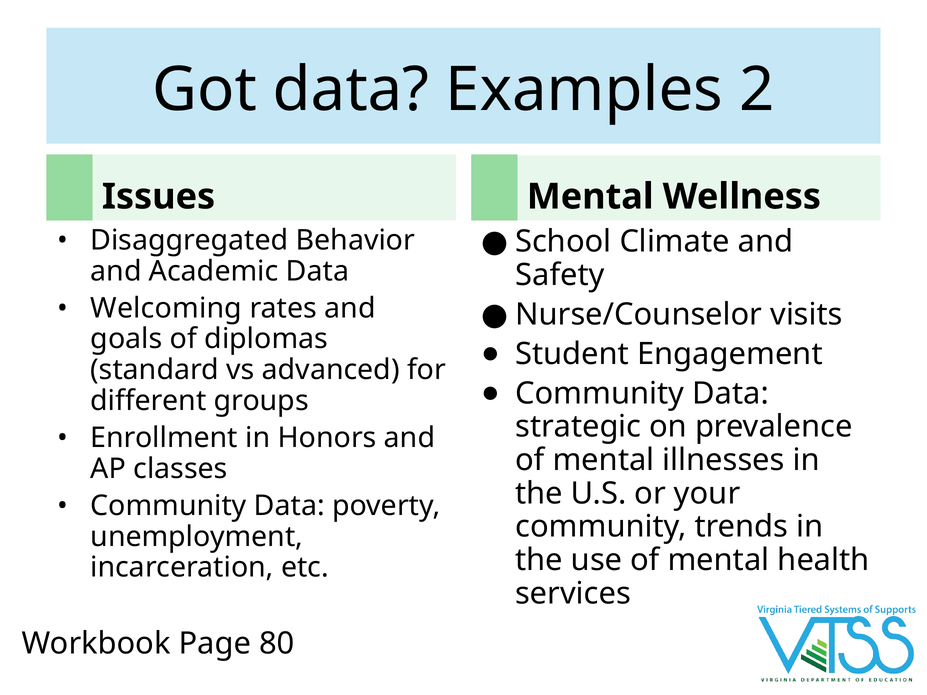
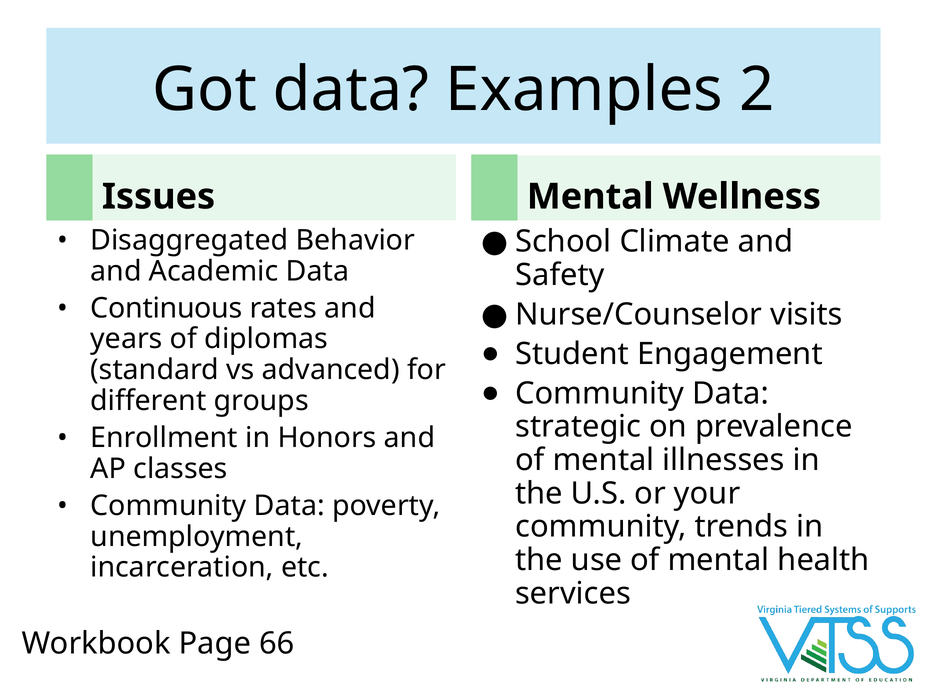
Welcoming: Welcoming -> Continuous
goals: goals -> years
80: 80 -> 66
